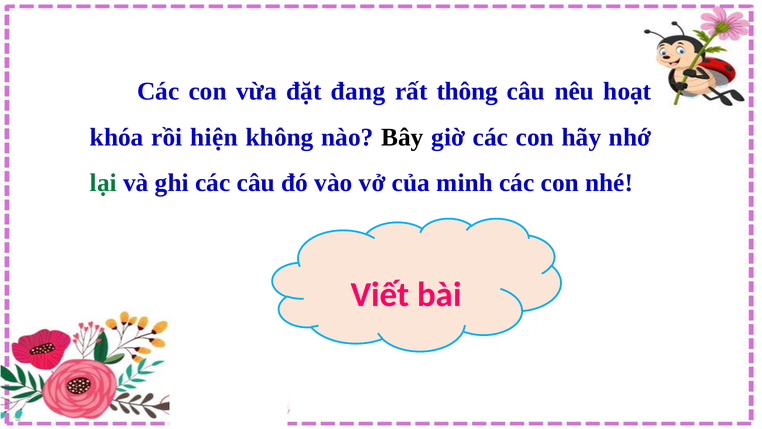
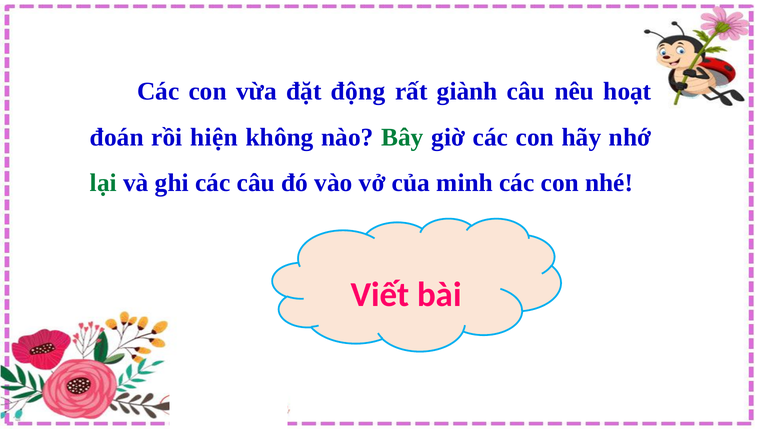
đang: đang -> động
thông: thông -> giành
khóa: khóa -> đoán
Bây colour: black -> green
